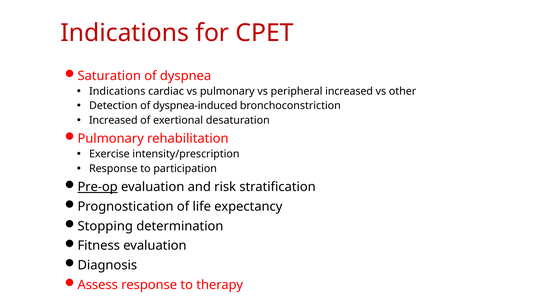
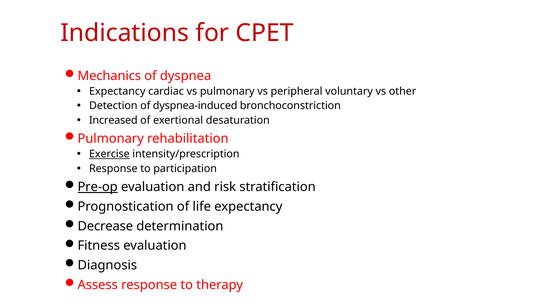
Saturation: Saturation -> Mechanics
Indications at (117, 91): Indications -> Expectancy
peripheral increased: increased -> voluntary
Exercise underline: none -> present
Stopping: Stopping -> Decrease
